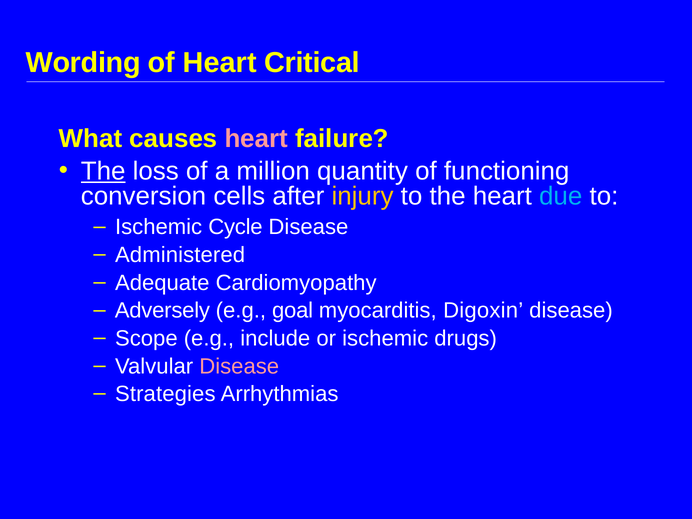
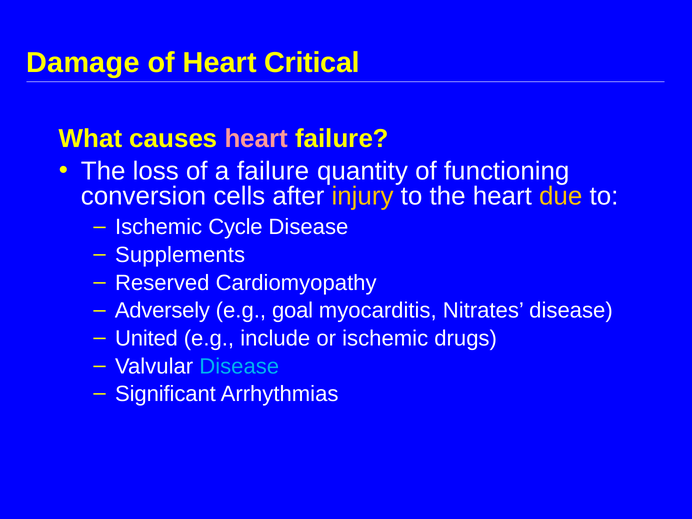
Wording: Wording -> Damage
The at (103, 171) underline: present -> none
a million: million -> failure
due colour: light blue -> yellow
Administered: Administered -> Supplements
Adequate: Adequate -> Reserved
Digoxin: Digoxin -> Nitrates
Scope: Scope -> United
Disease at (239, 366) colour: pink -> light blue
Strategies: Strategies -> Significant
